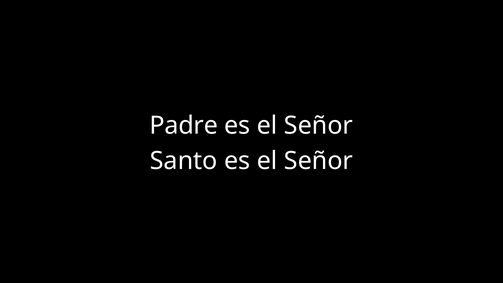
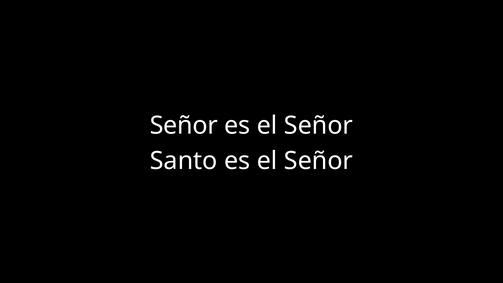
Padre at (184, 126): Padre -> Señor
